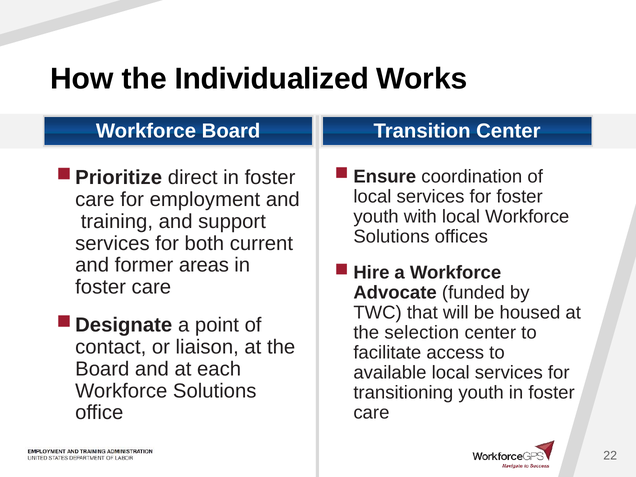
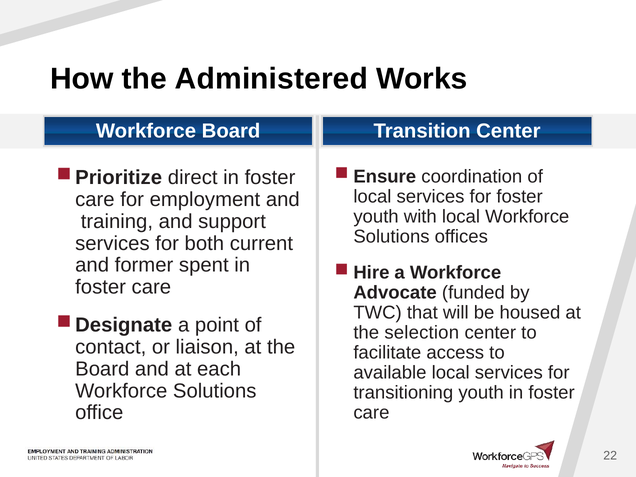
Individualized: Individualized -> Administered
areas: areas -> spent
